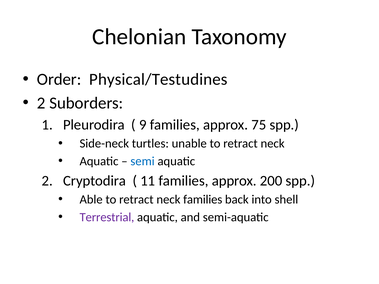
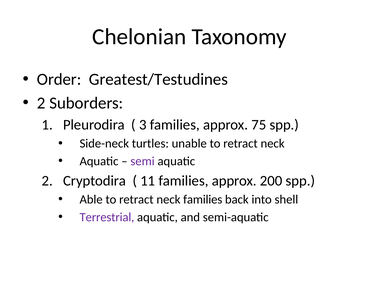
Physical/Testudines: Physical/Testudines -> Greatest/Testudines
9: 9 -> 3
semi colour: blue -> purple
